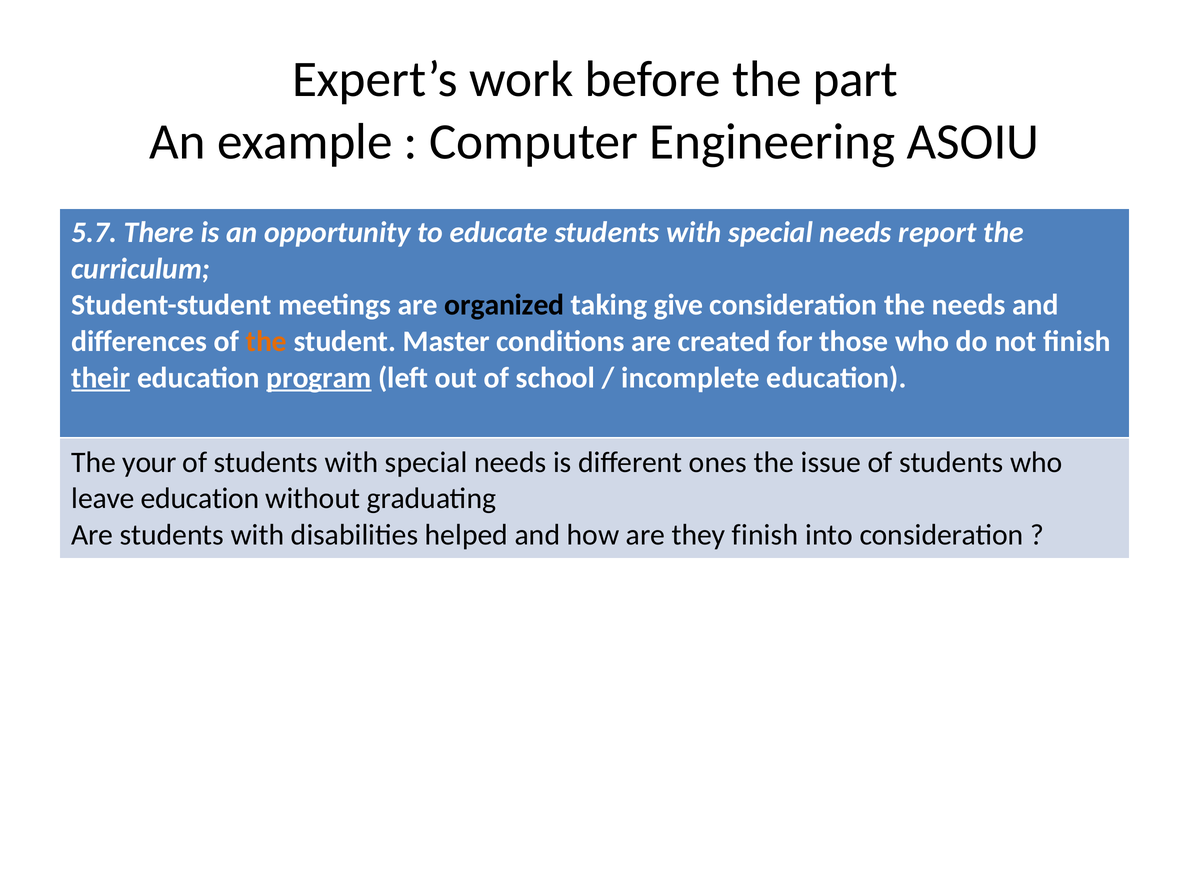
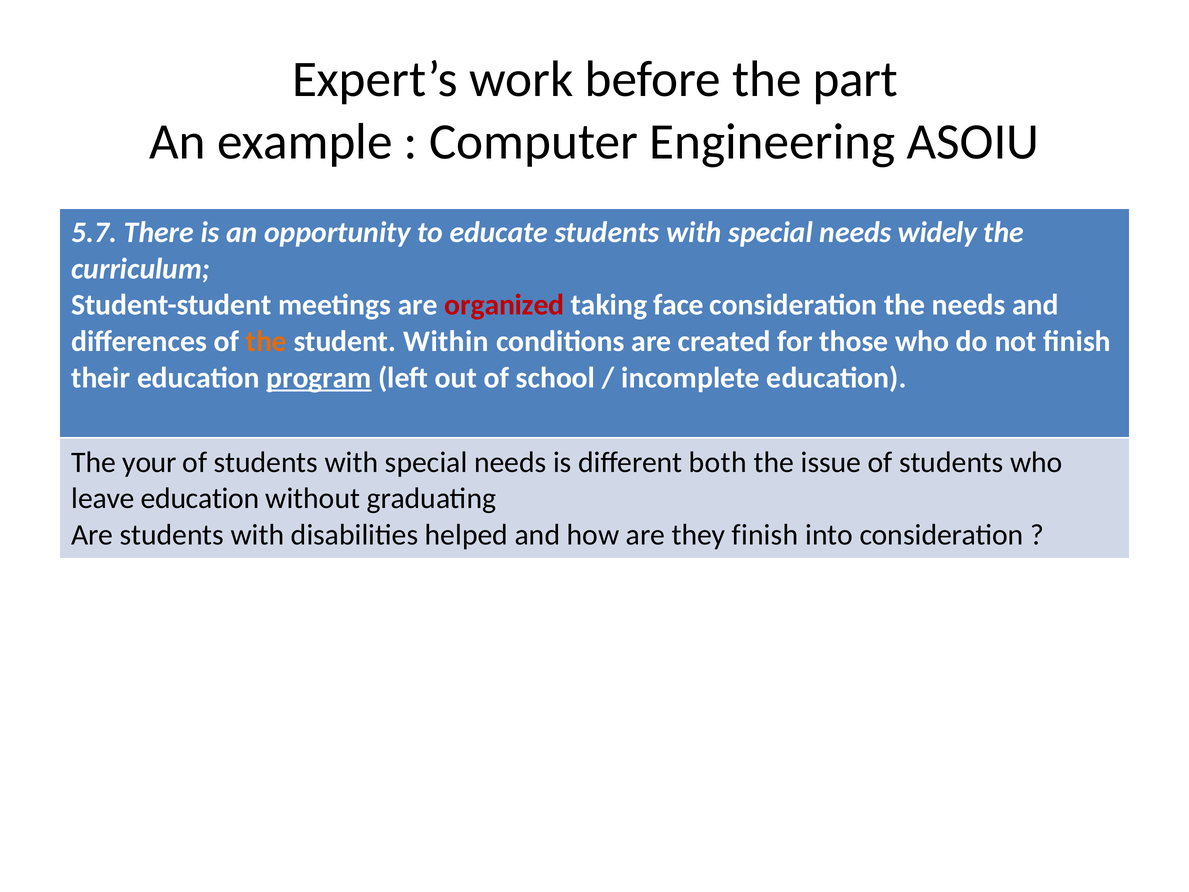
report: report -> widely
organized colour: black -> red
give: give -> face
Master: Master -> Within
their underline: present -> none
ones: ones -> both
